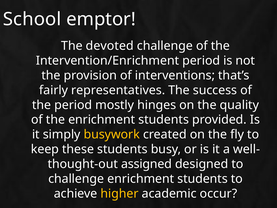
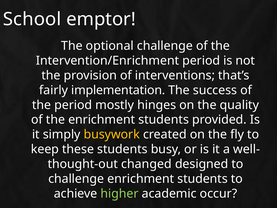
devoted: devoted -> optional
representatives: representatives -> implementation
assigned: assigned -> changed
higher colour: yellow -> light green
